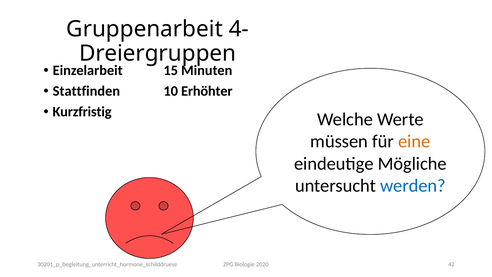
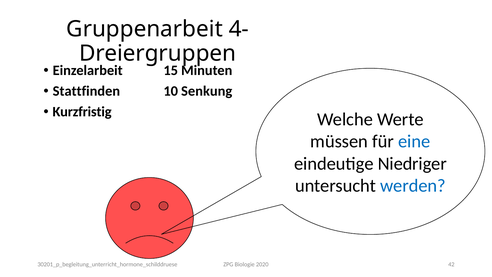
Erhöhter: Erhöhter -> Senkung
eine colour: orange -> blue
Mögliche: Mögliche -> Niedriger
